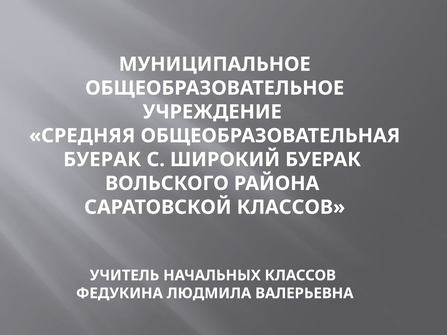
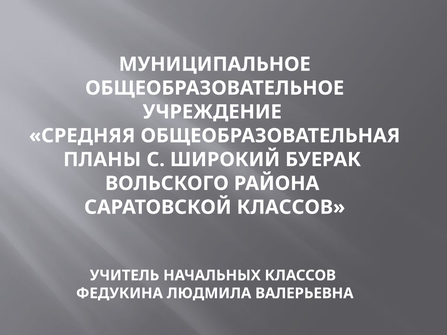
БУЕРАК at (102, 160): БУЕРАК -> ПЛАНЫ
